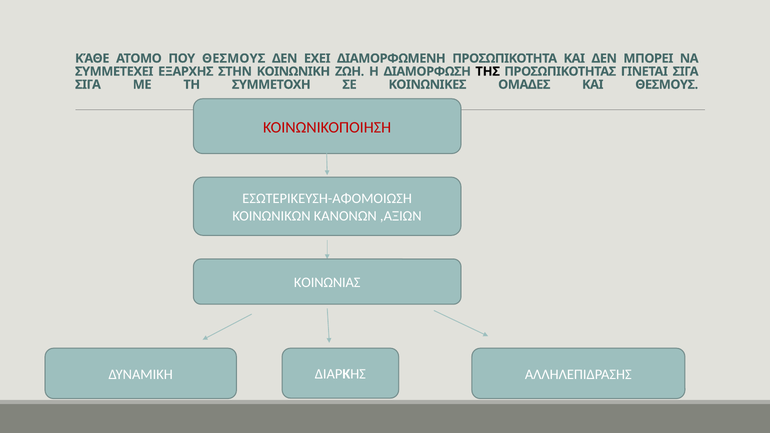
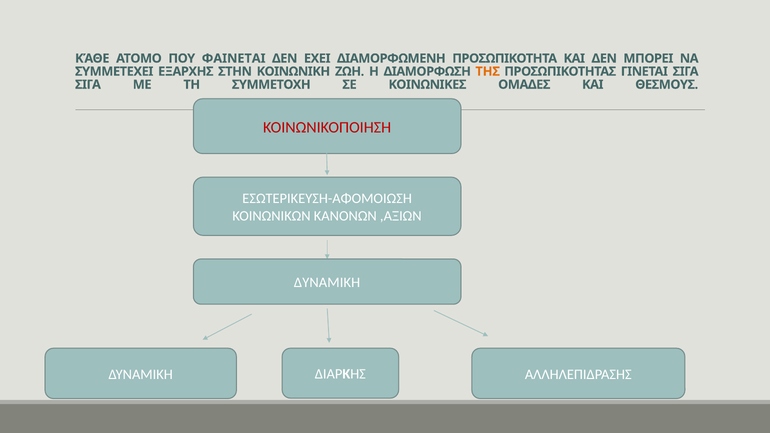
ΠΟΥ ΘΕΣΜΟΥΣ: ΘΕΣΜΟΥΣ -> ΦΑΙΝΕΤΑΙ
ΤΗΣ colour: black -> orange
ΚΟΙΝΩΝΙΑΣ at (327, 283): ΚΟΙΝΩΝΙΑΣ -> ΔΥΝΑΜΙΚΗ
